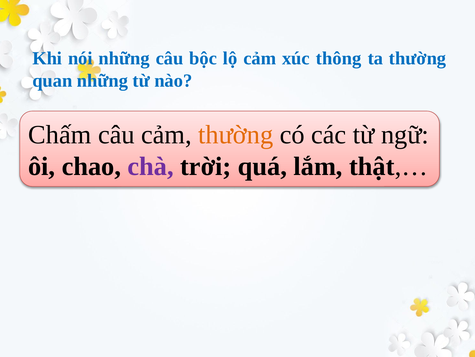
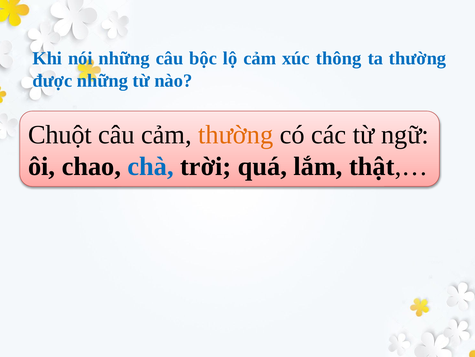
quan: quan -> được
Chấm: Chấm -> Chuột
chà colour: purple -> blue
